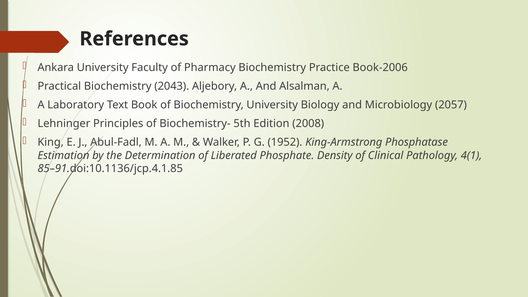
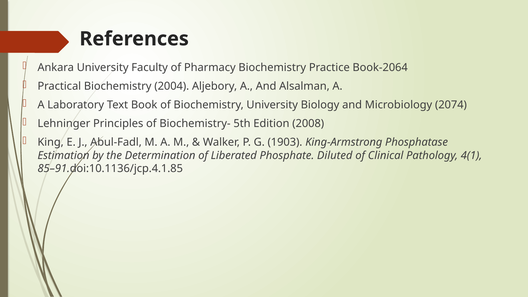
Book-2006: Book-2006 -> Book-2064
2043: 2043 -> 2004
2057: 2057 -> 2074
1952: 1952 -> 1903
Density: Density -> Diluted
